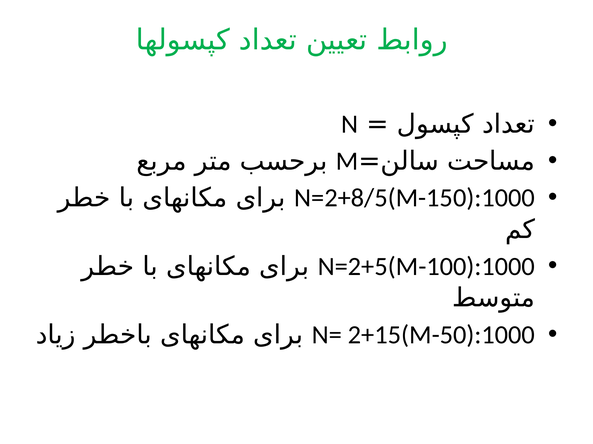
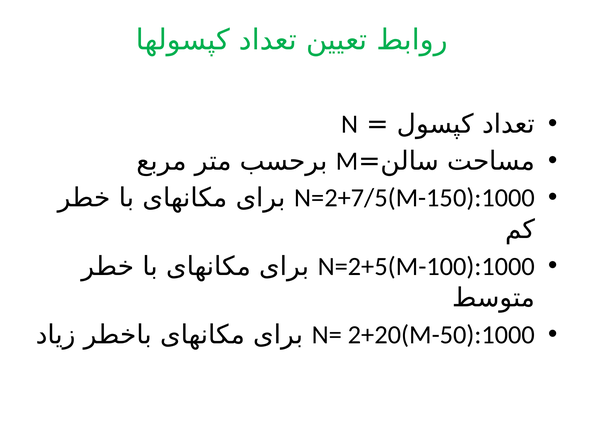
N=2+8/5(M-150):1000: N=2+8/5(M-150):1000 -> N=2+7/5(M-150):1000
2+15(M-50):1000: 2+15(M-50):1000 -> 2+20(M-50):1000
